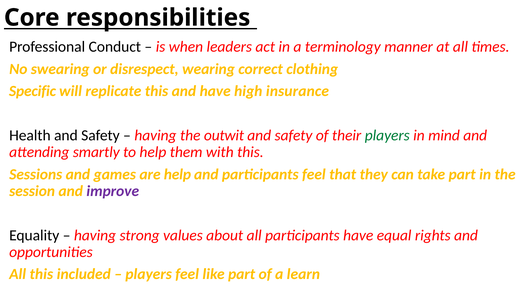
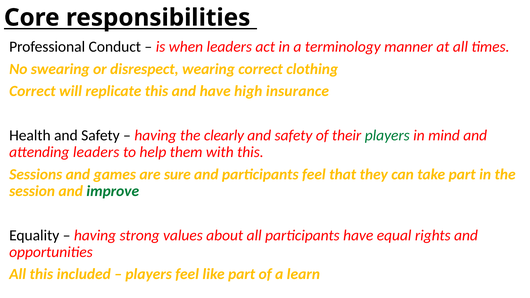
Specific at (33, 91): Specific -> Correct
outwit: outwit -> clearly
attending smartly: smartly -> leaders
are help: help -> sure
improve colour: purple -> green
